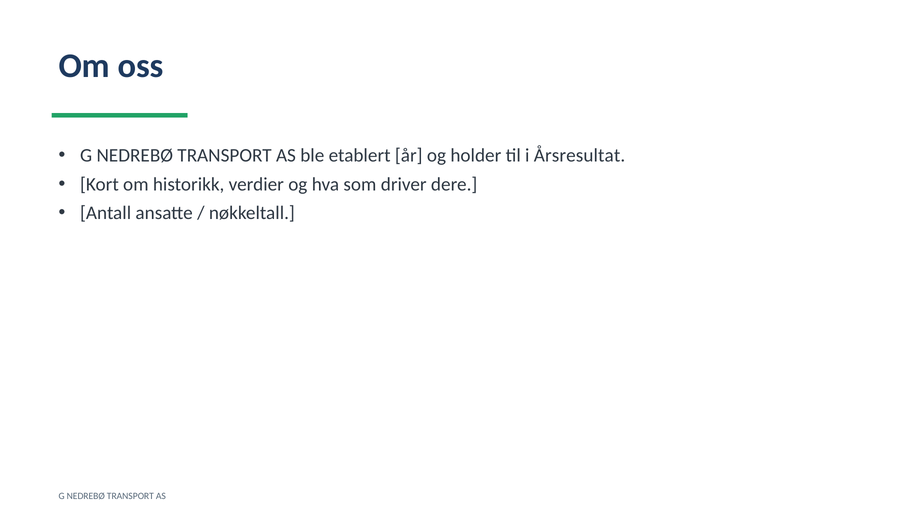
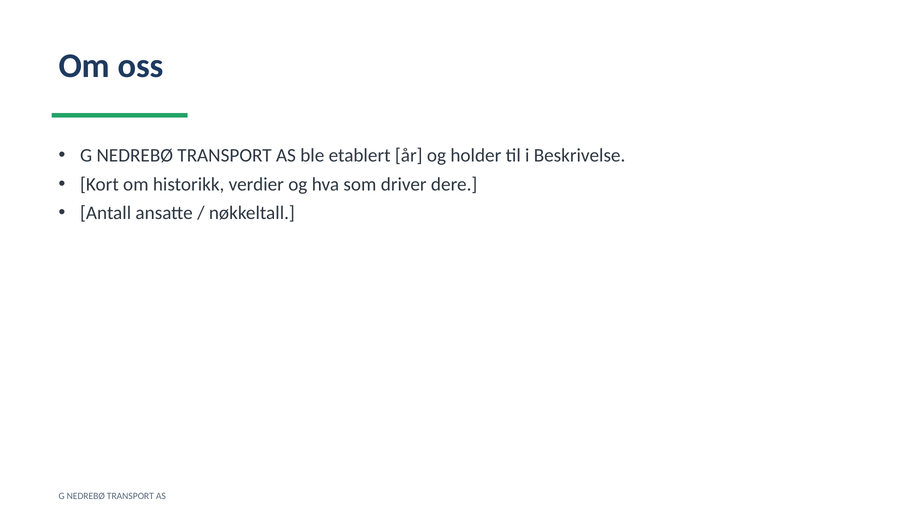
Årsresultat: Årsresultat -> Beskrivelse
